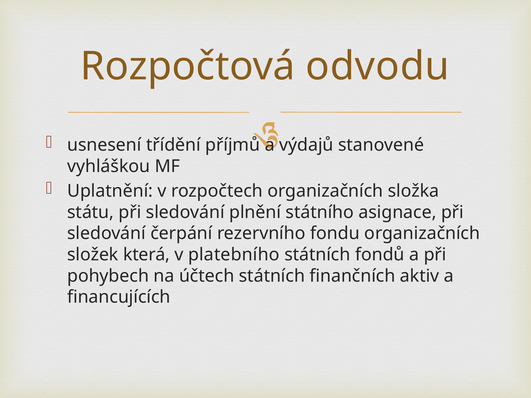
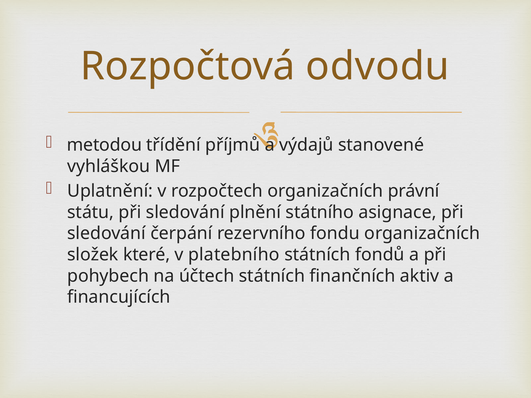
usnesení: usnesení -> metodou
složka: složka -> právní
která: která -> které
